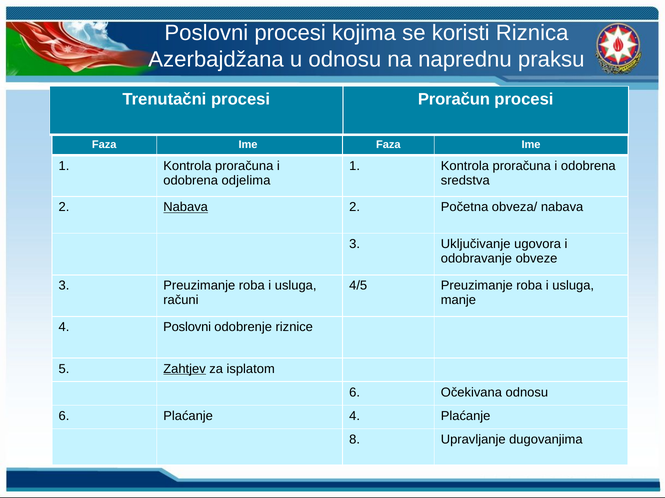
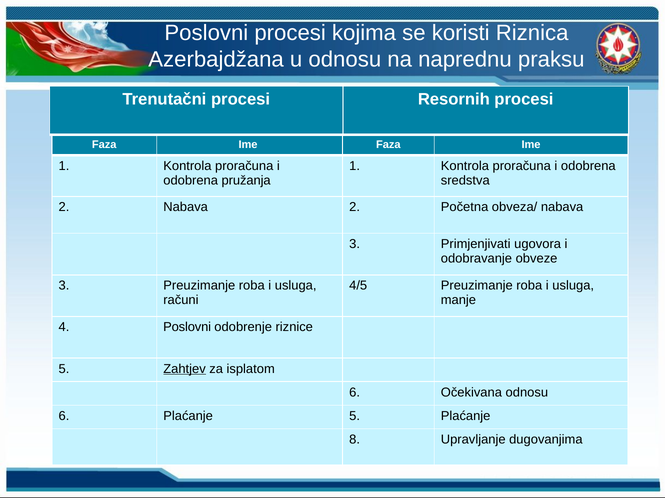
Proračun: Proračun -> Resornih
odjelima: odjelima -> pružanja
Nabava at (186, 208) underline: present -> none
Uključivanje: Uključivanje -> Primjenjivati
Plaćanje 4: 4 -> 5
